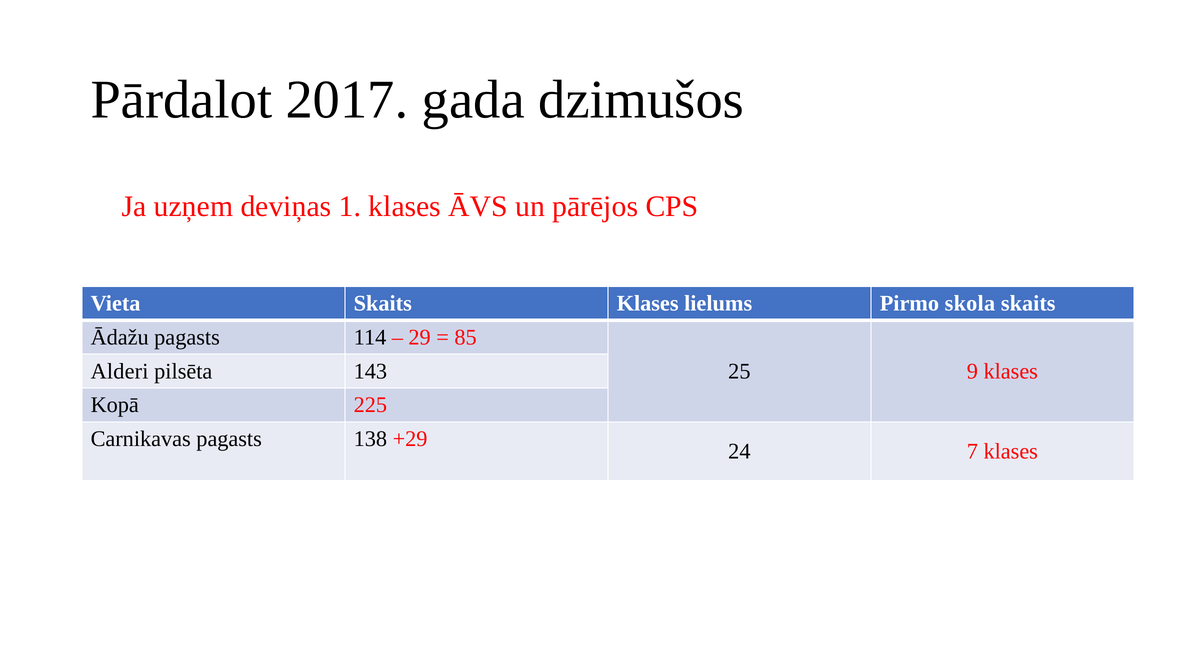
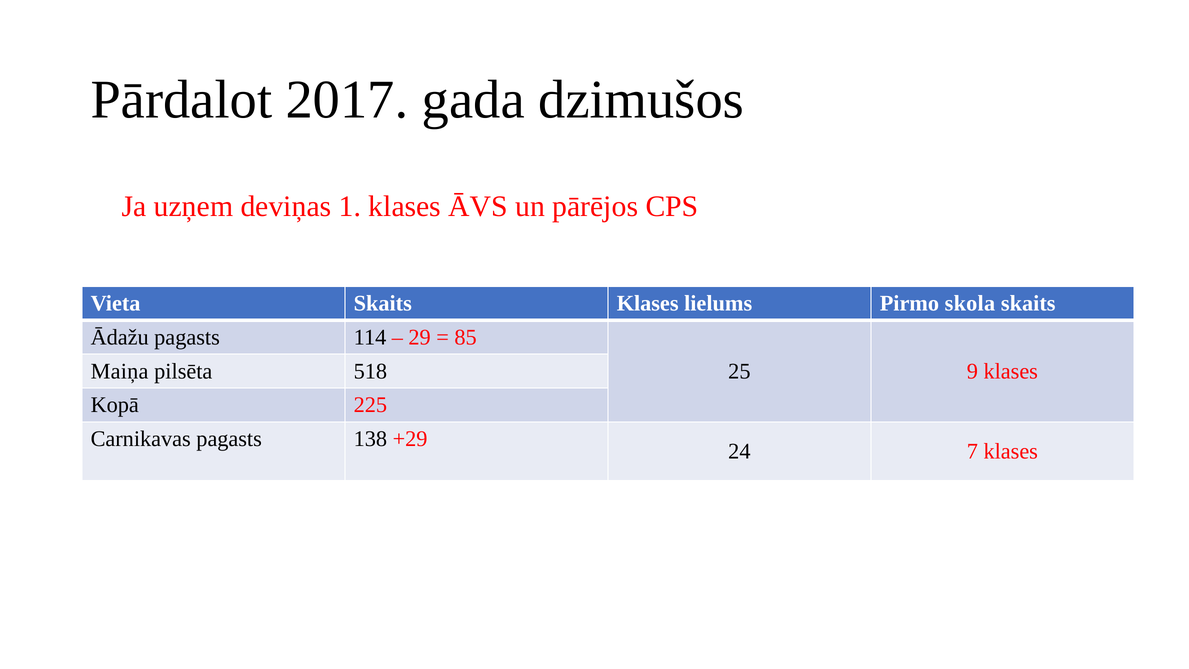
Alderi: Alderi -> Maiņa
143: 143 -> 518
